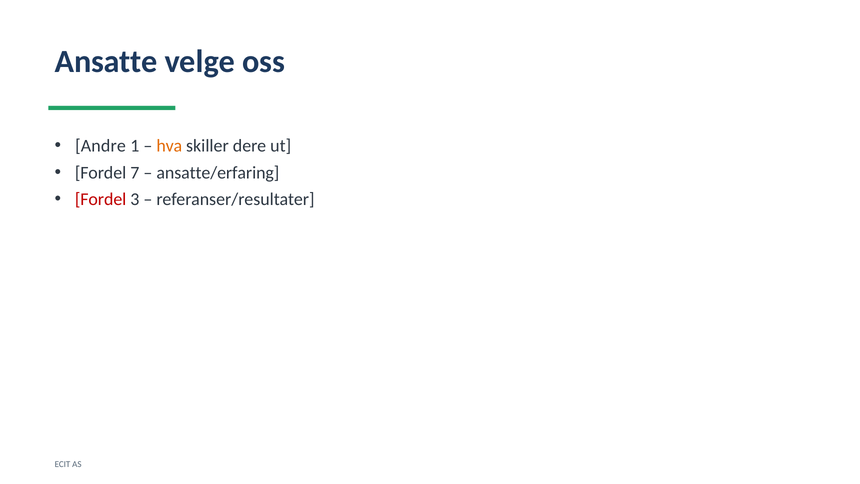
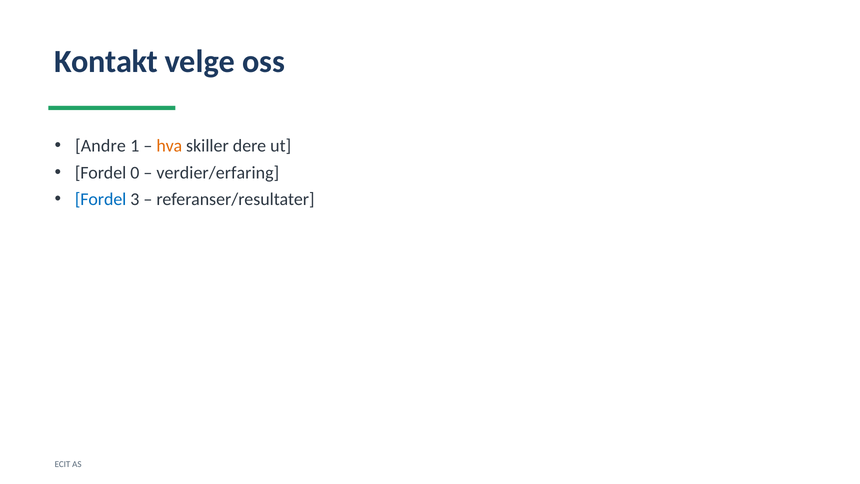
Ansatte: Ansatte -> Kontakt
7: 7 -> 0
ansatte/erfaring: ansatte/erfaring -> verdier/erfaring
Fordel at (101, 199) colour: red -> blue
